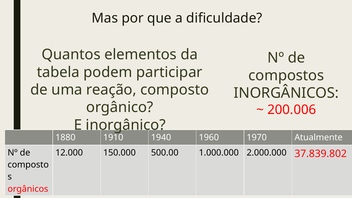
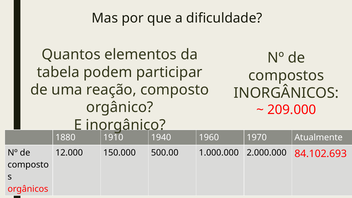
200.006: 200.006 -> 209.000
37.839.802: 37.839.802 -> 84.102.693
